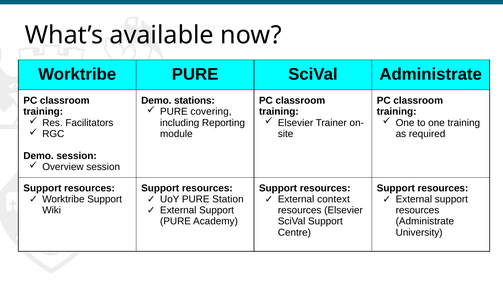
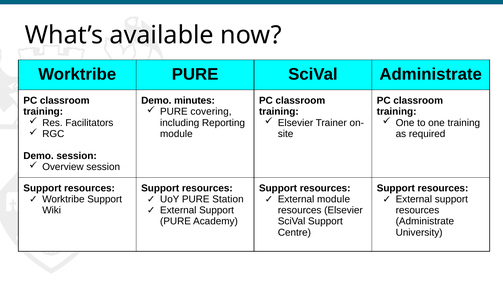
stations: stations -> minutes
External context: context -> module
